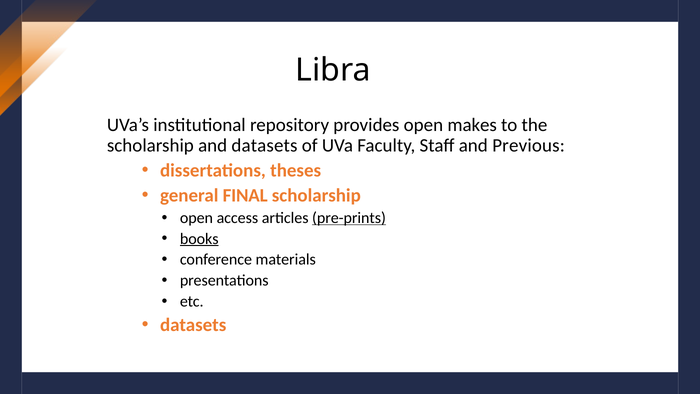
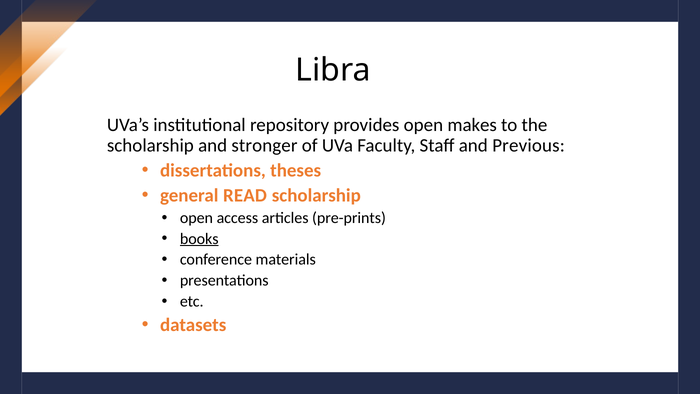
and datasets: datasets -> stronger
FINAL: FINAL -> READ
pre-prints underline: present -> none
